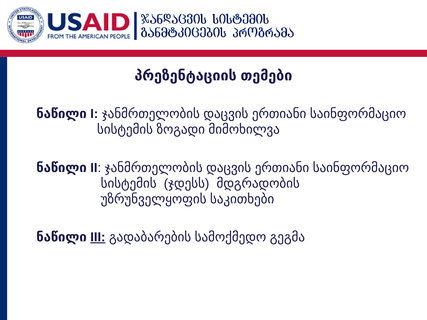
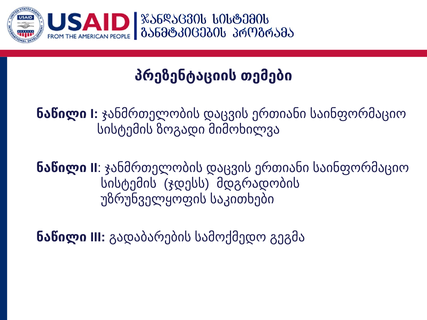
III underline: present -> none
